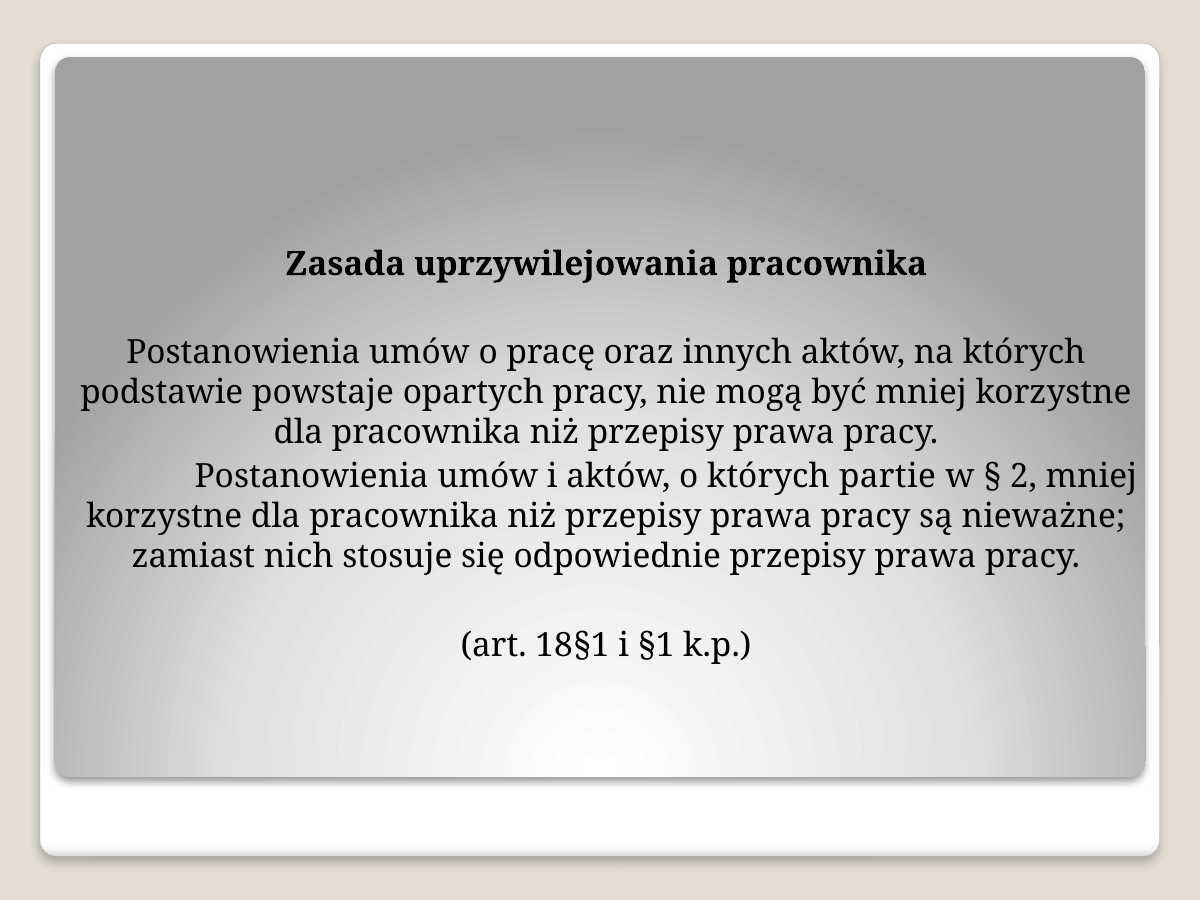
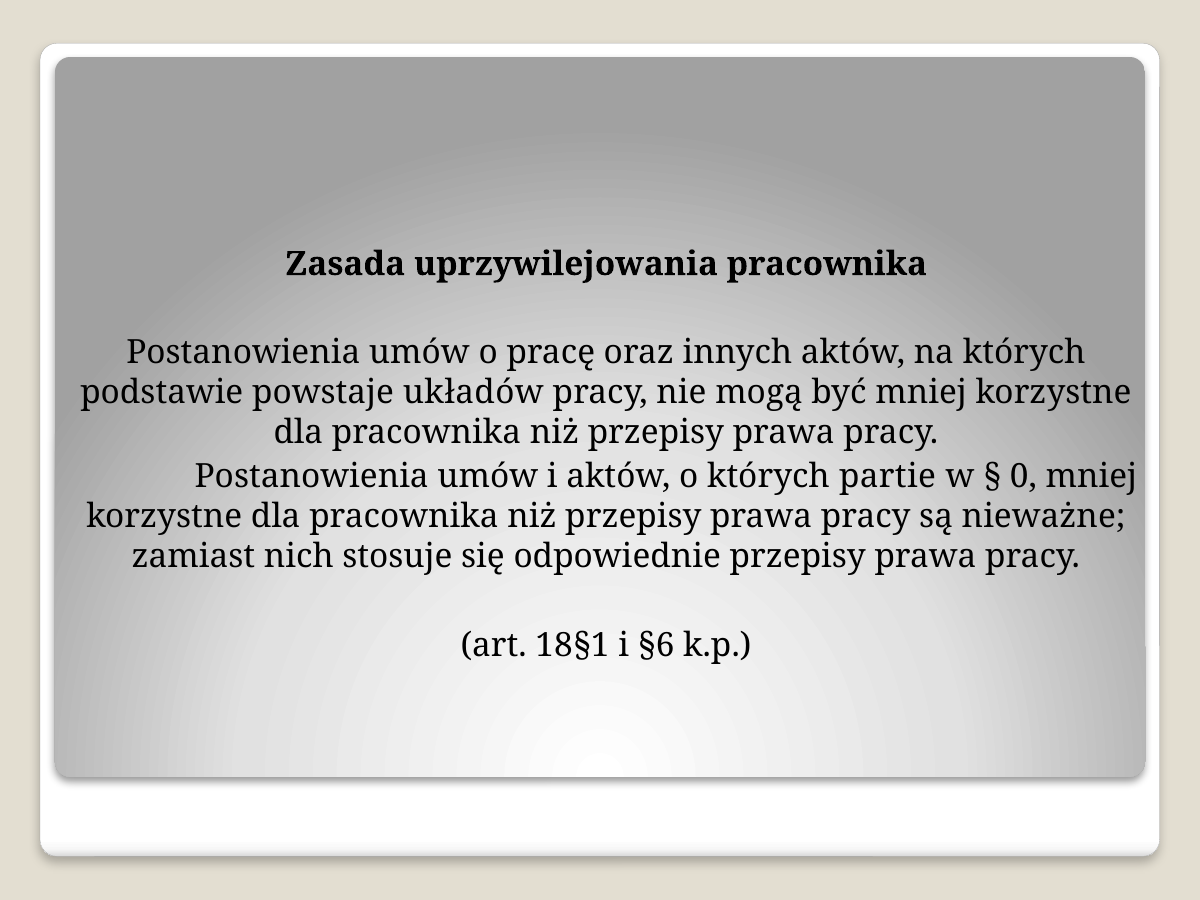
opartych: opartych -> układów
2: 2 -> 0
§1: §1 -> §6
